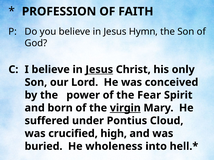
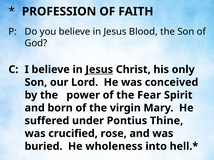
Hymn: Hymn -> Blood
virgin underline: present -> none
Cloud: Cloud -> Thine
high: high -> rose
